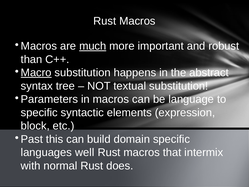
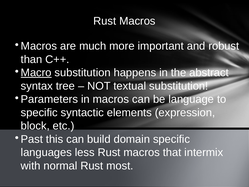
much underline: present -> none
well: well -> less
does: does -> most
